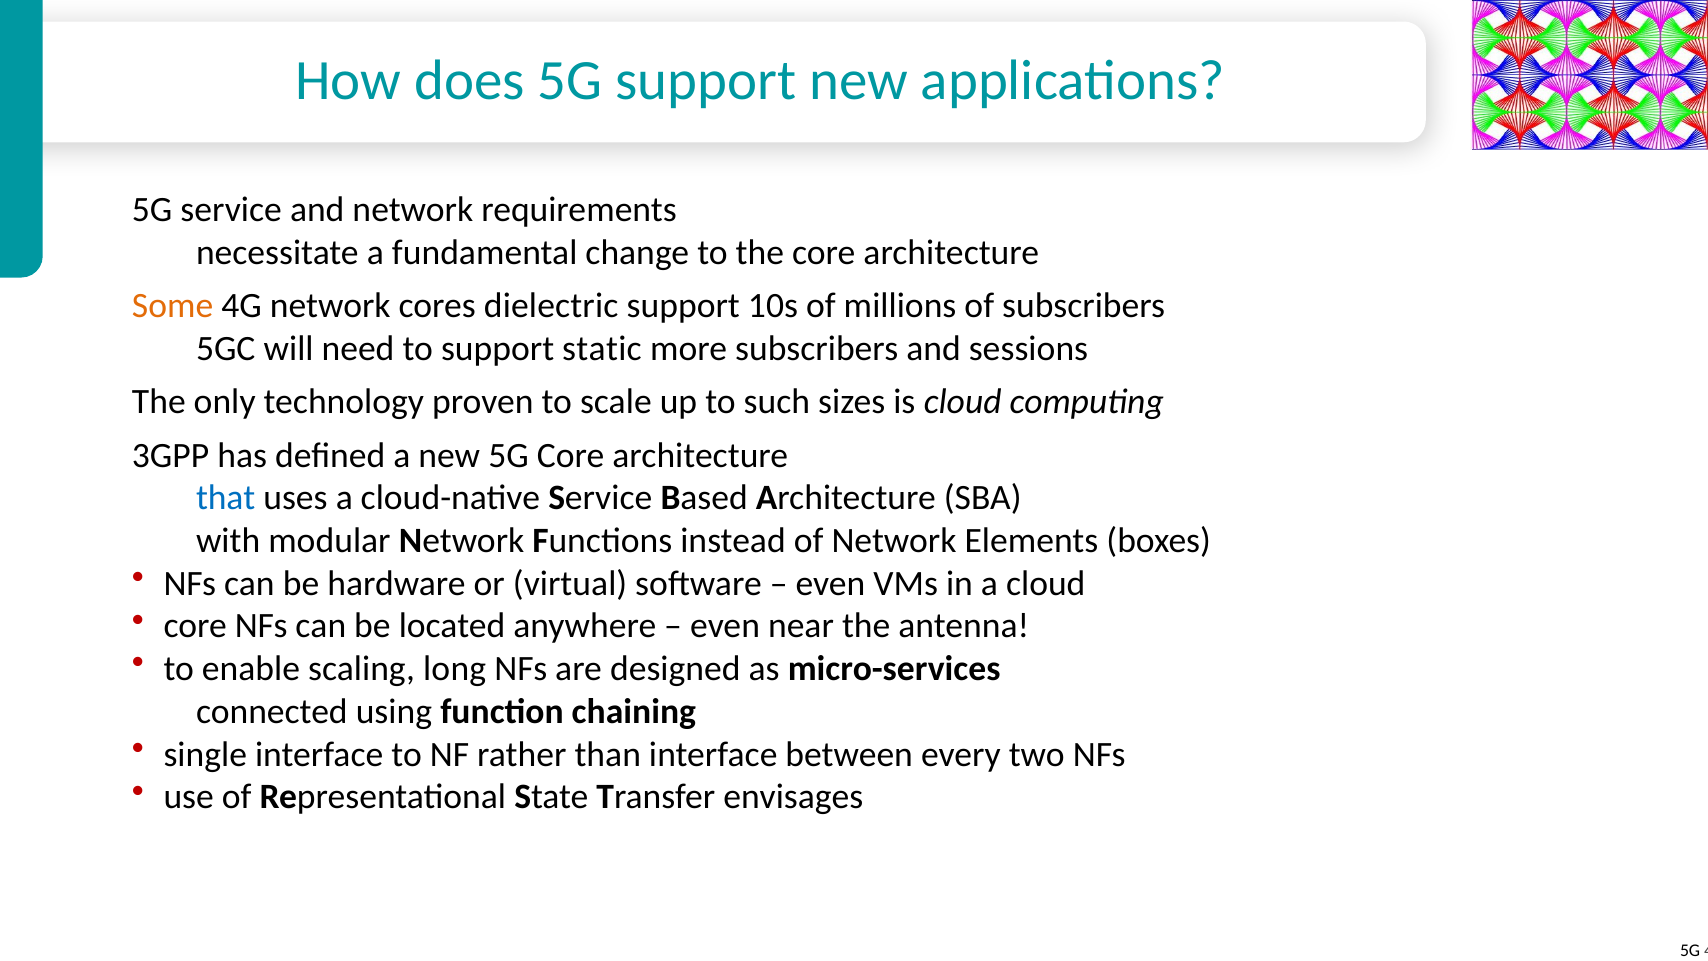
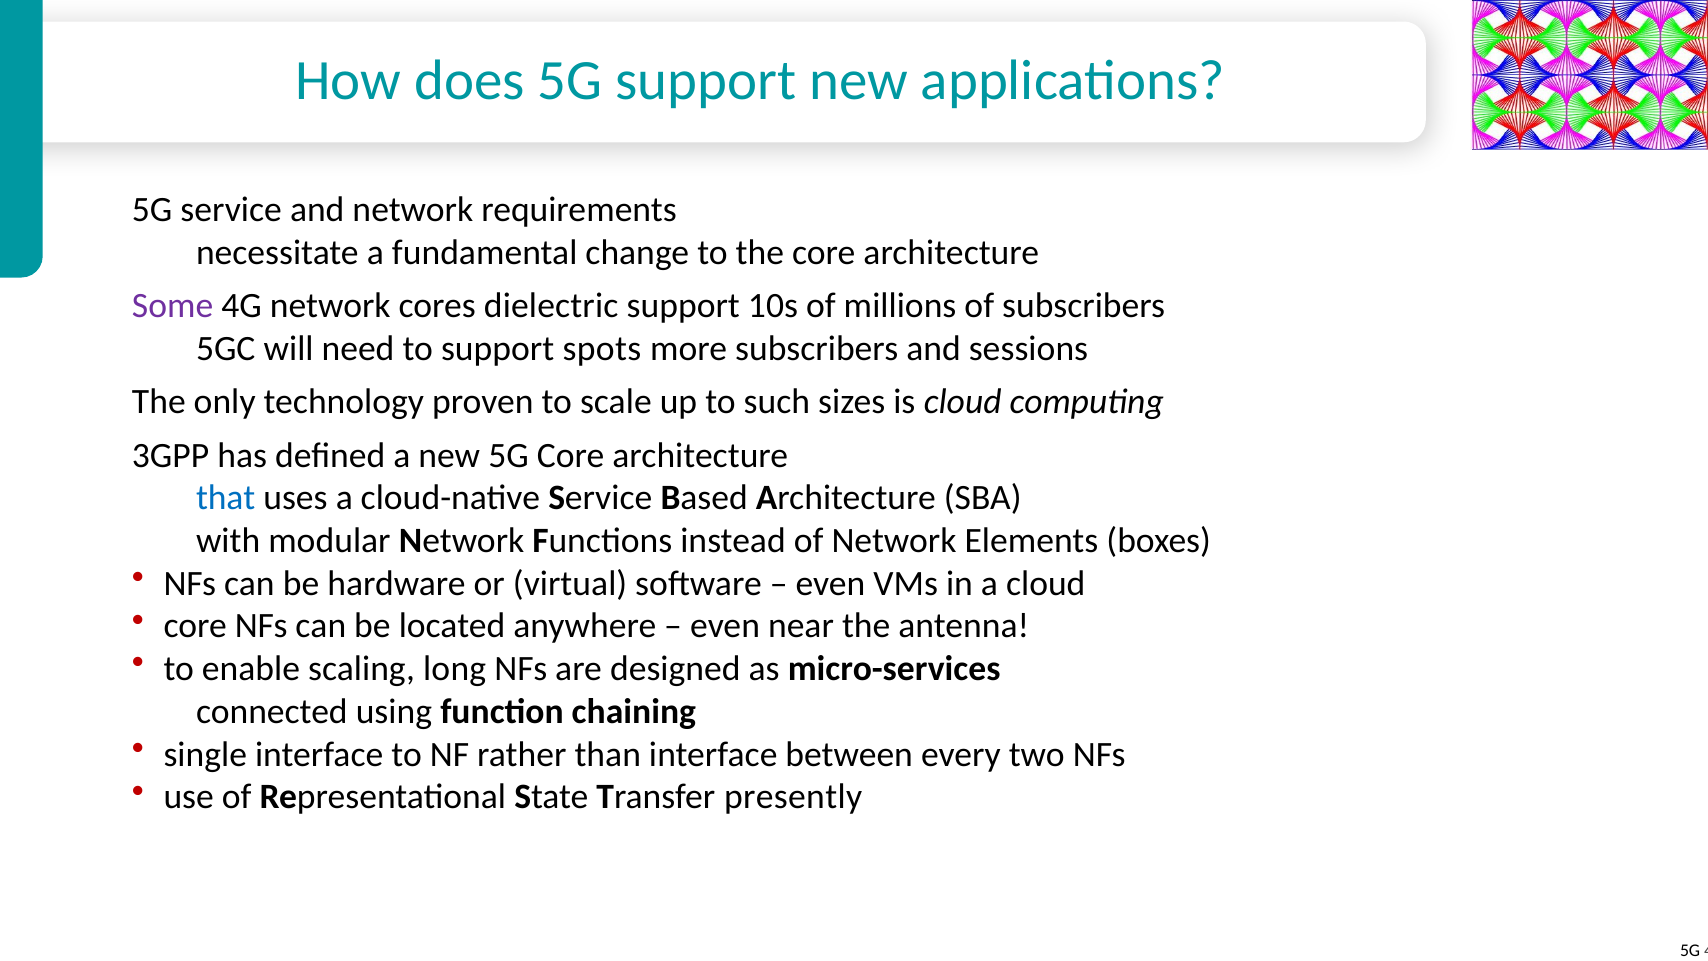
Some colour: orange -> purple
static: static -> spots
envisages: envisages -> presently
